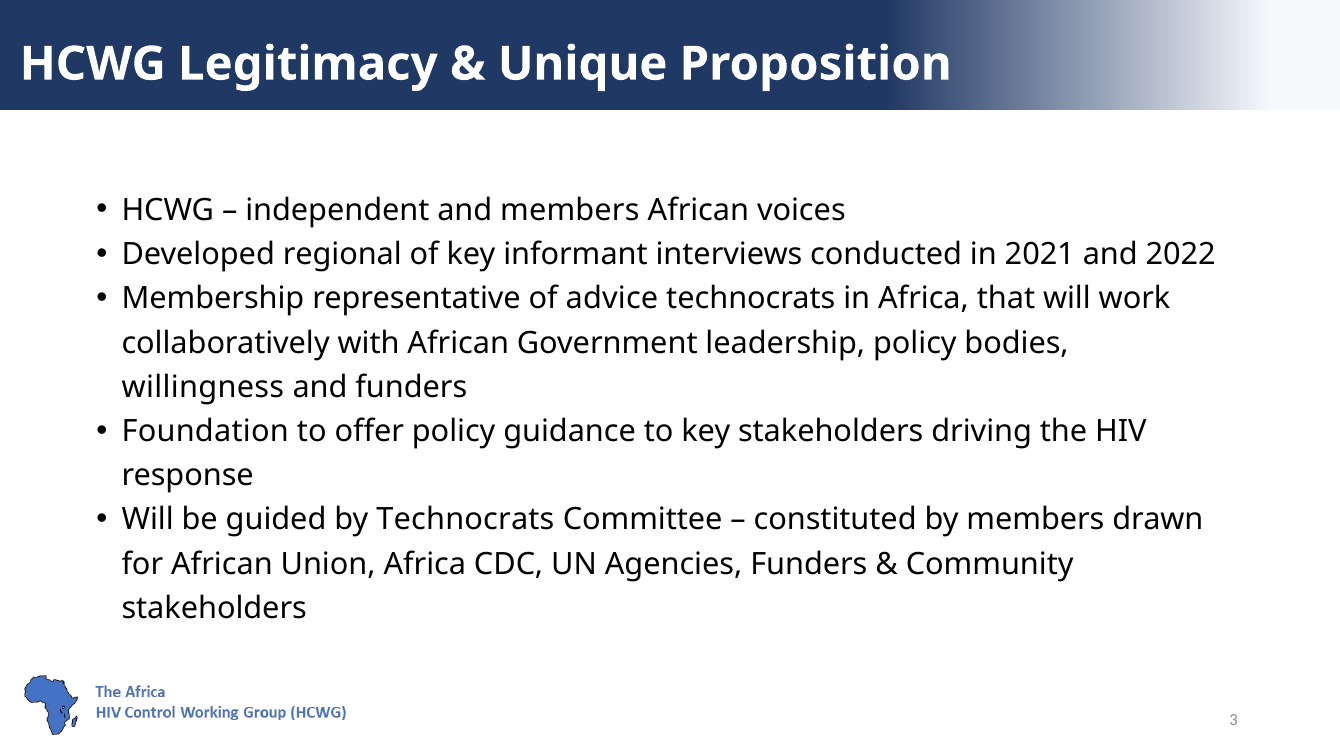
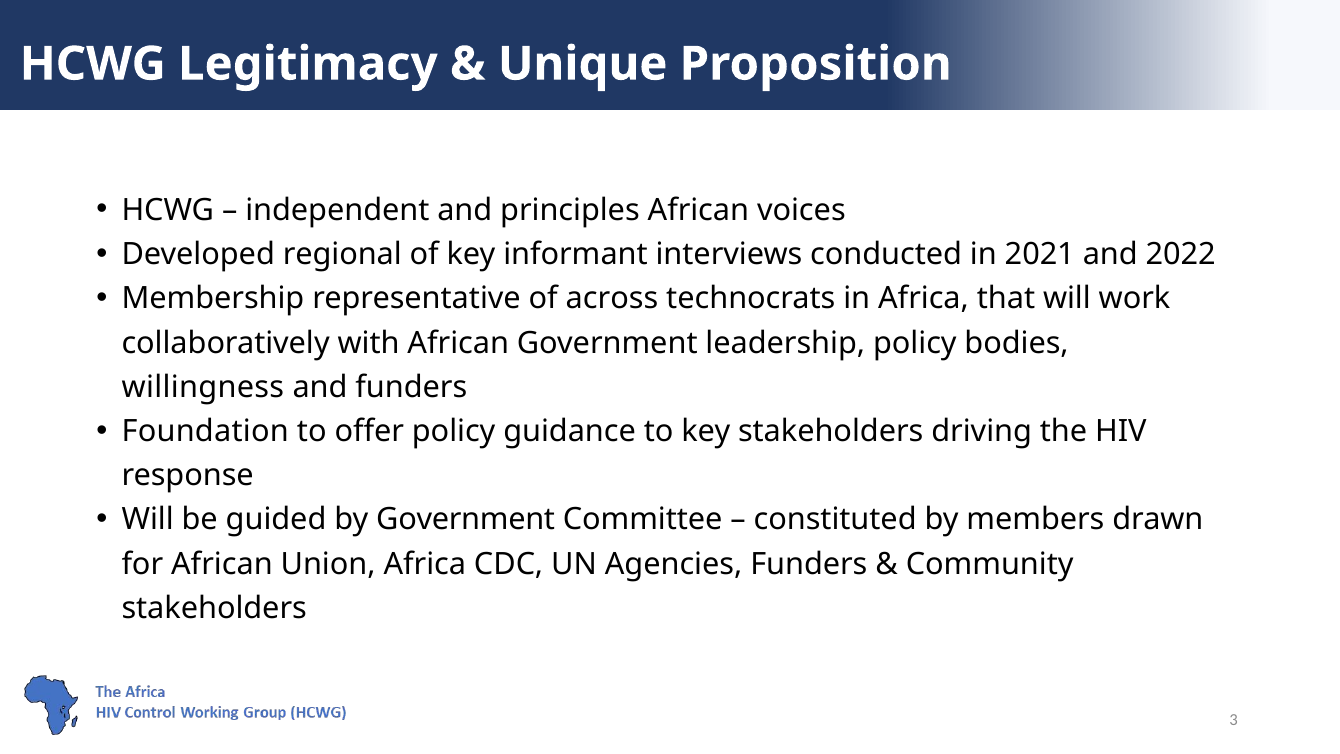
and members: members -> principles
advice: advice -> across
by Technocrats: Technocrats -> Government
